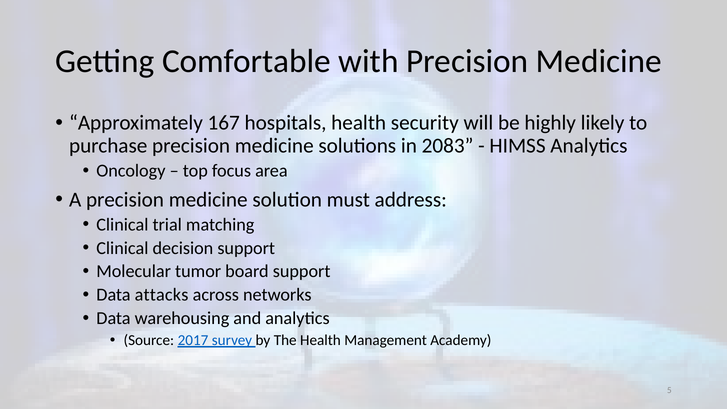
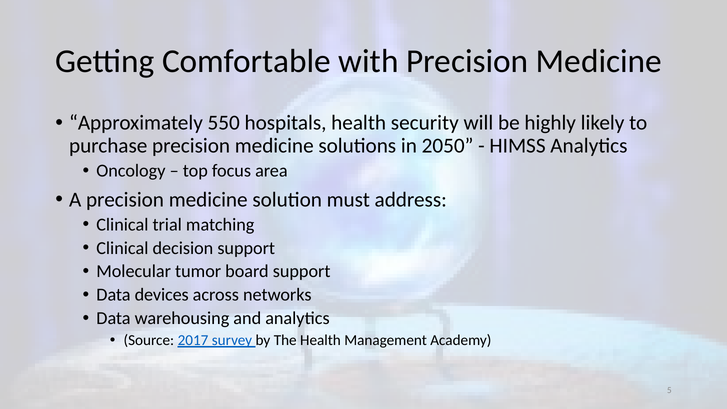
167: 167 -> 550
2083: 2083 -> 2050
attacks: attacks -> devices
